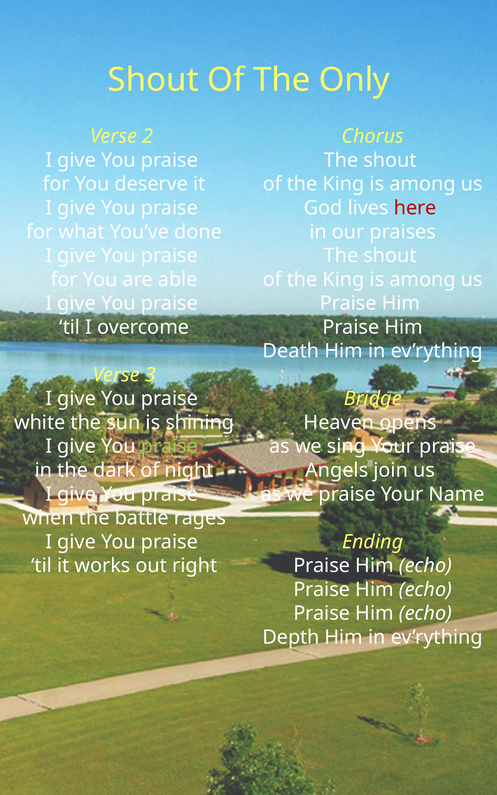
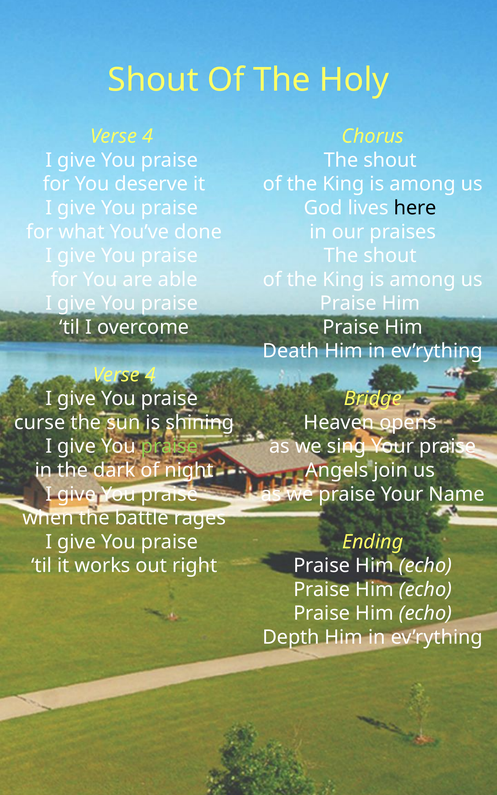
Only: Only -> Holy
2 at (148, 136): 2 -> 4
here colour: red -> black
3 at (150, 375): 3 -> 4
white: white -> curse
